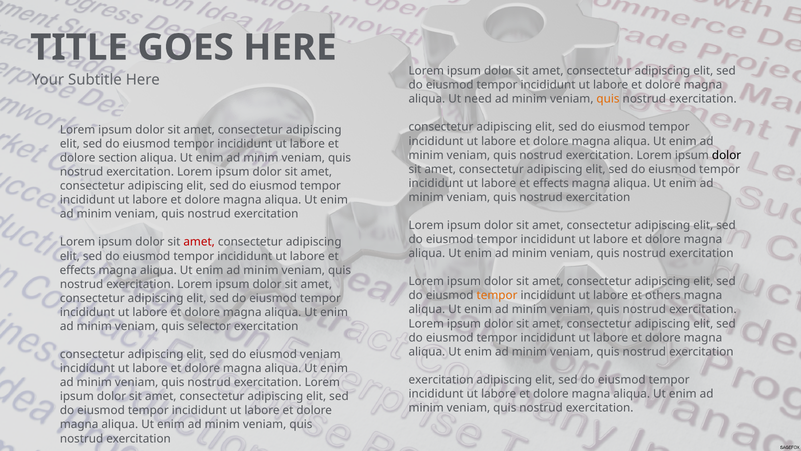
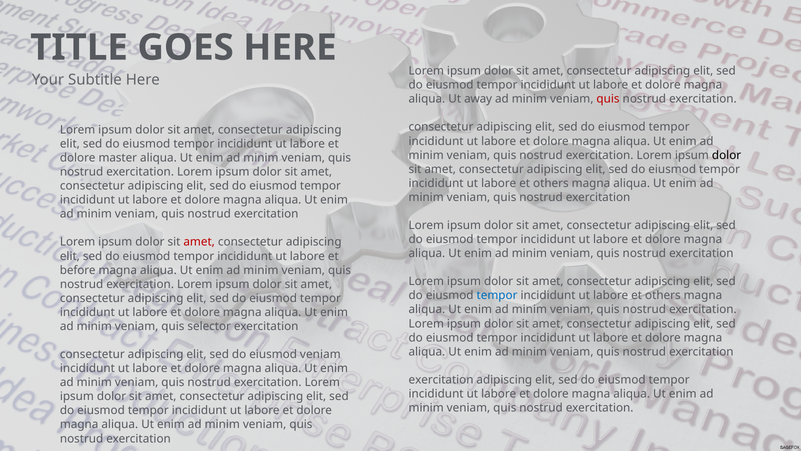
need: need -> away
quis at (608, 99) colour: orange -> red
section: section -> master
effects at (551, 183): effects -> others
effects at (78, 270): effects -> before
tempor at (497, 295) colour: orange -> blue
